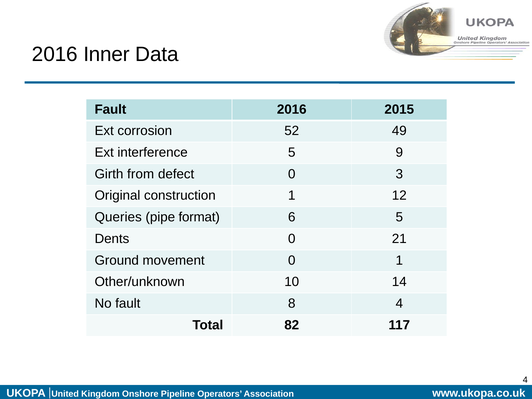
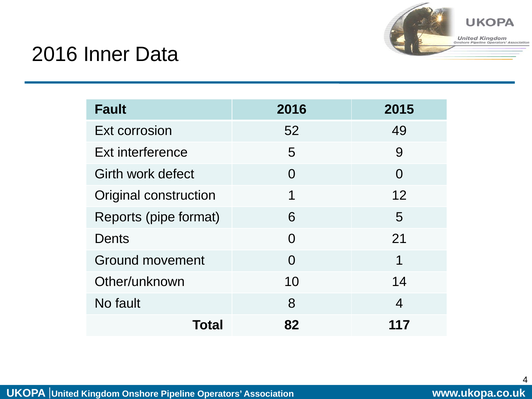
from: from -> work
0 3: 3 -> 0
Queries: Queries -> Reports
